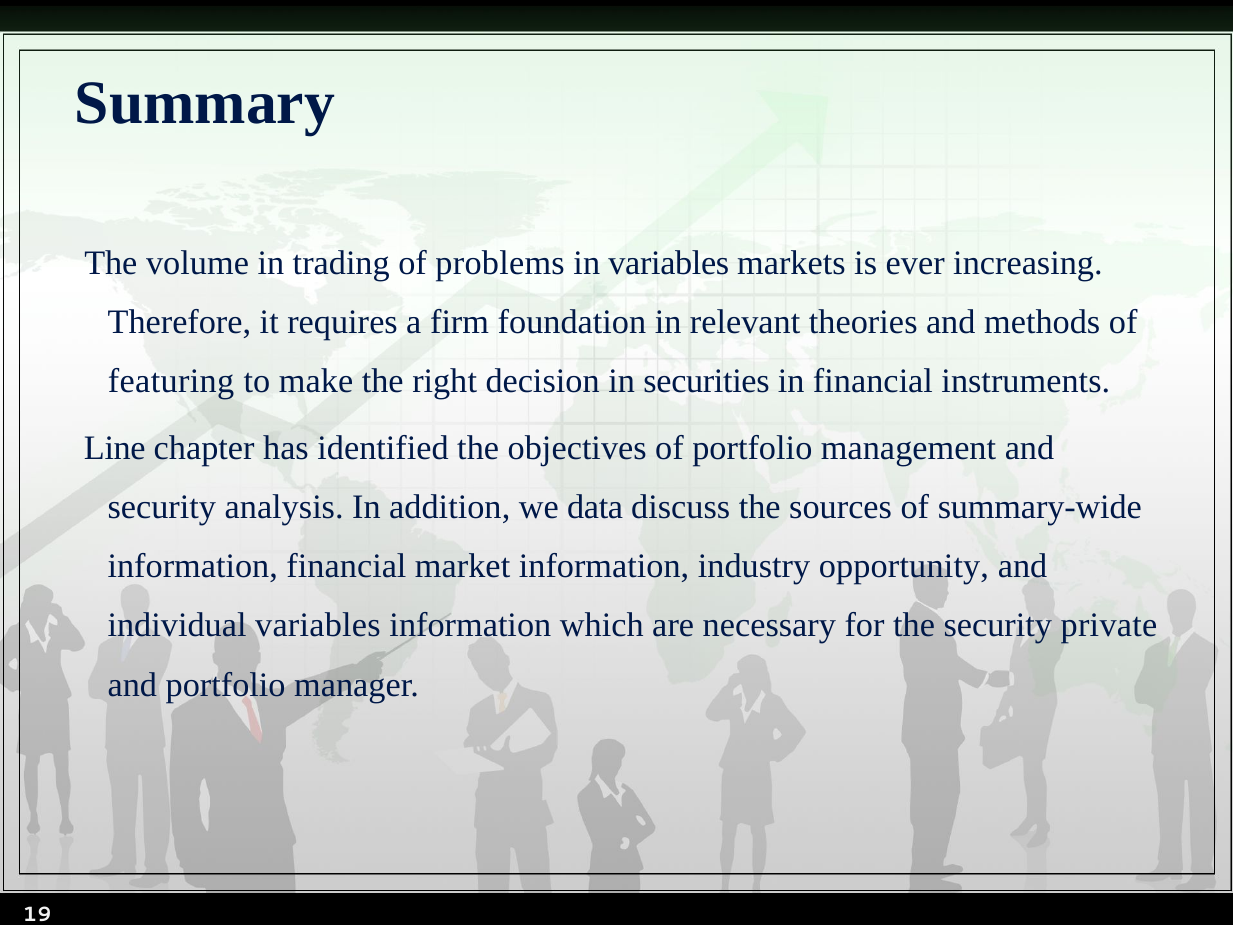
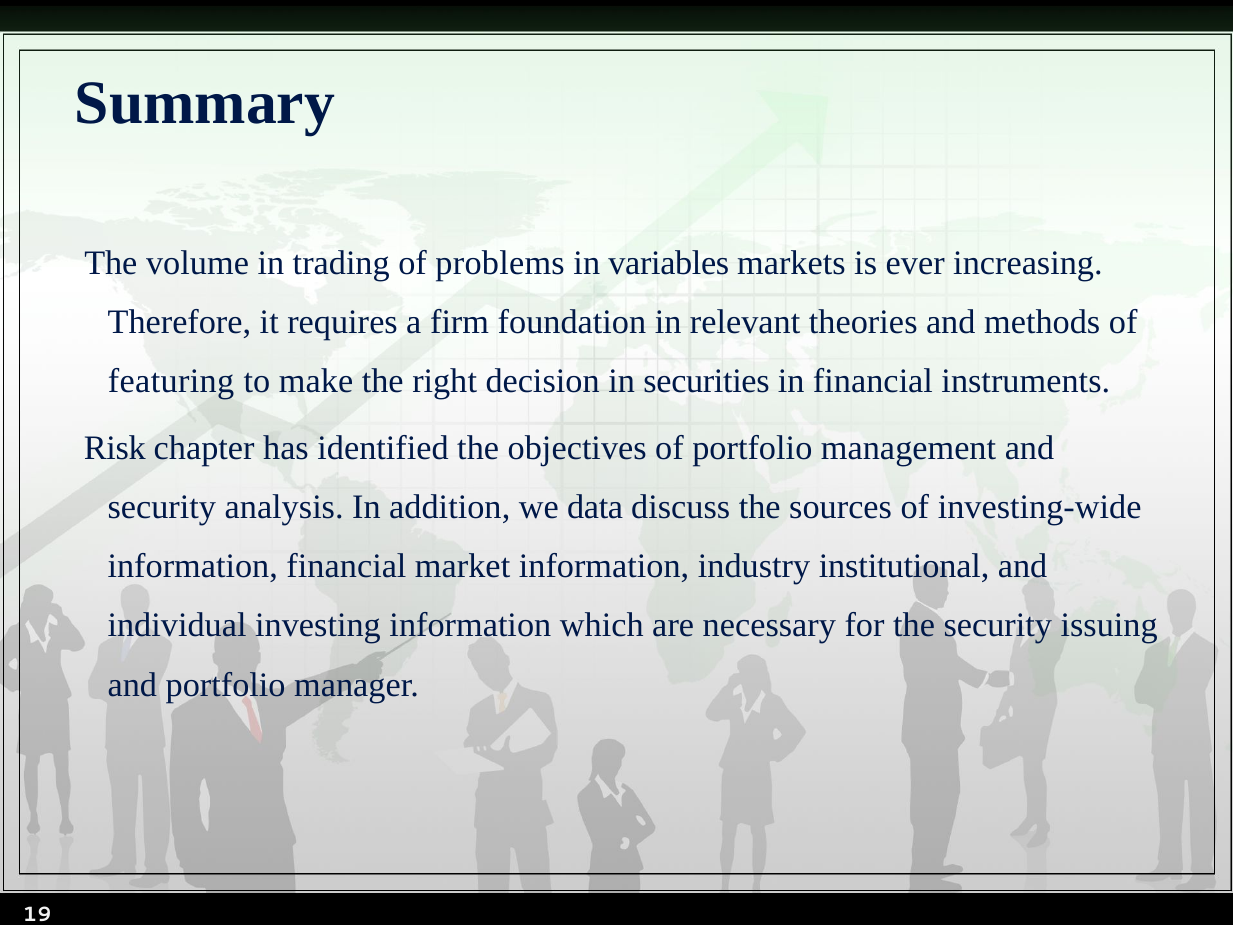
Line: Line -> Risk
summary-wide: summary-wide -> investing-wide
opportunity: opportunity -> institutional
individual variables: variables -> investing
private: private -> issuing
